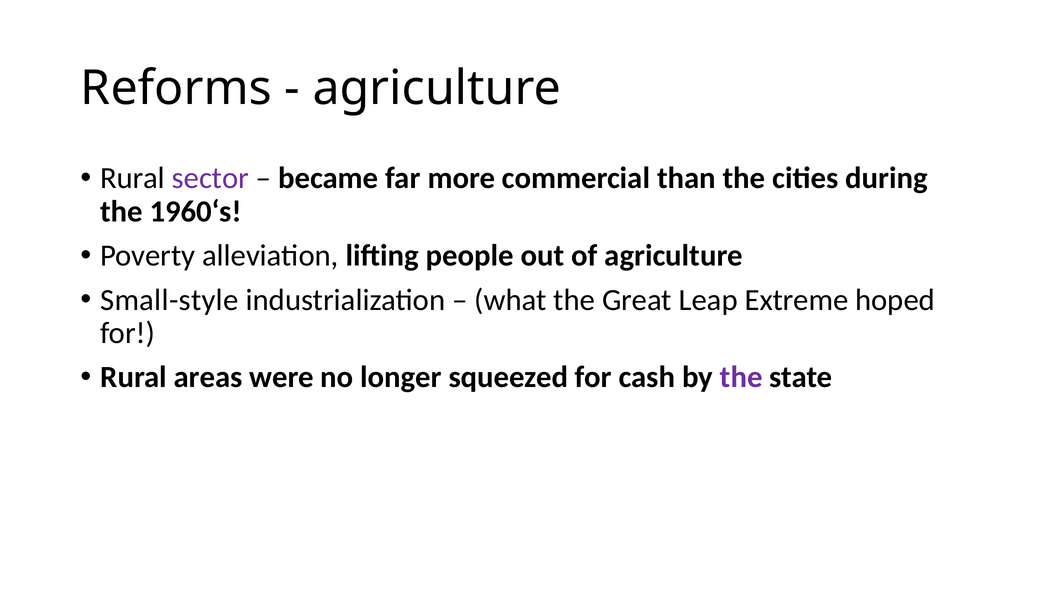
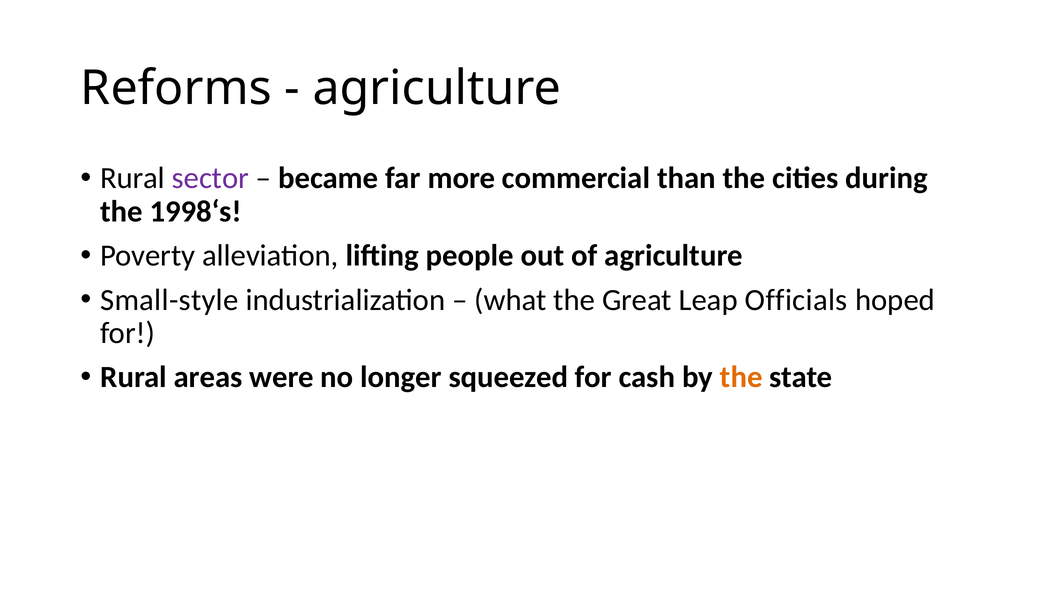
1960‘s: 1960‘s -> 1998‘s
Extreme: Extreme -> Officials
the at (741, 378) colour: purple -> orange
